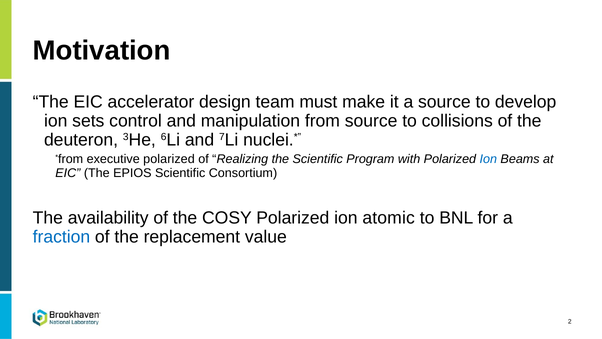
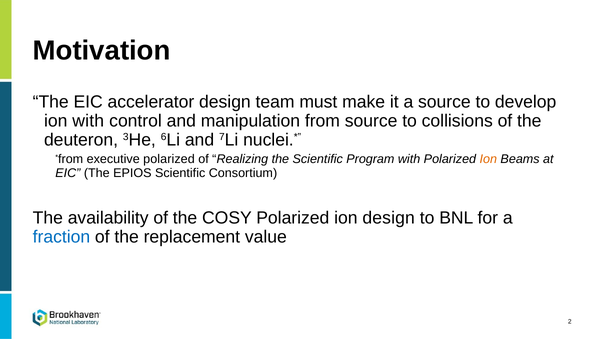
ion sets: sets -> with
Ion at (488, 159) colour: blue -> orange
ion atomic: atomic -> design
